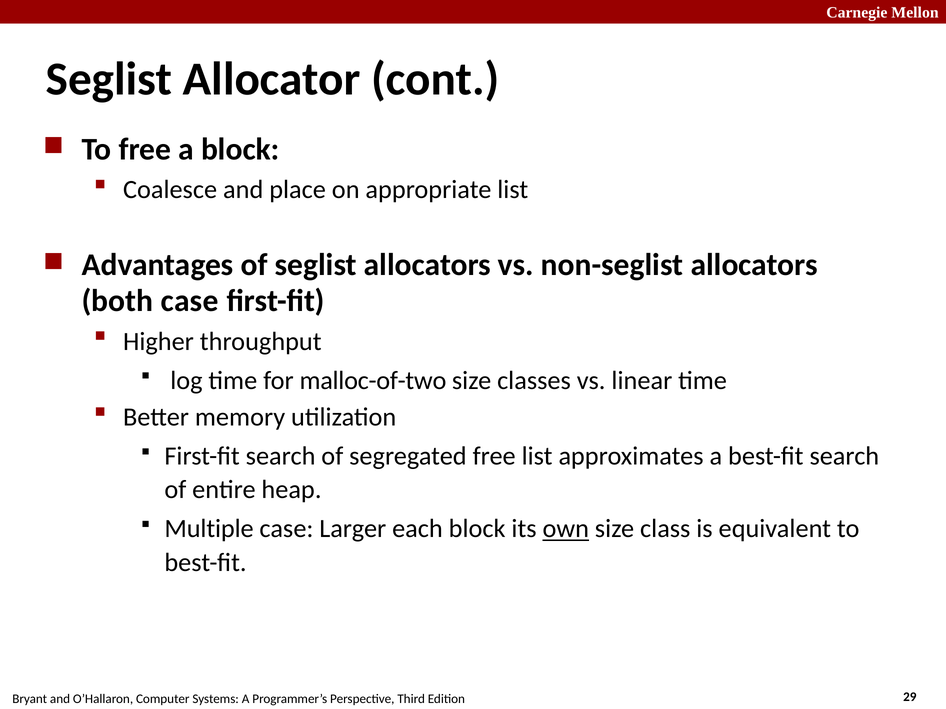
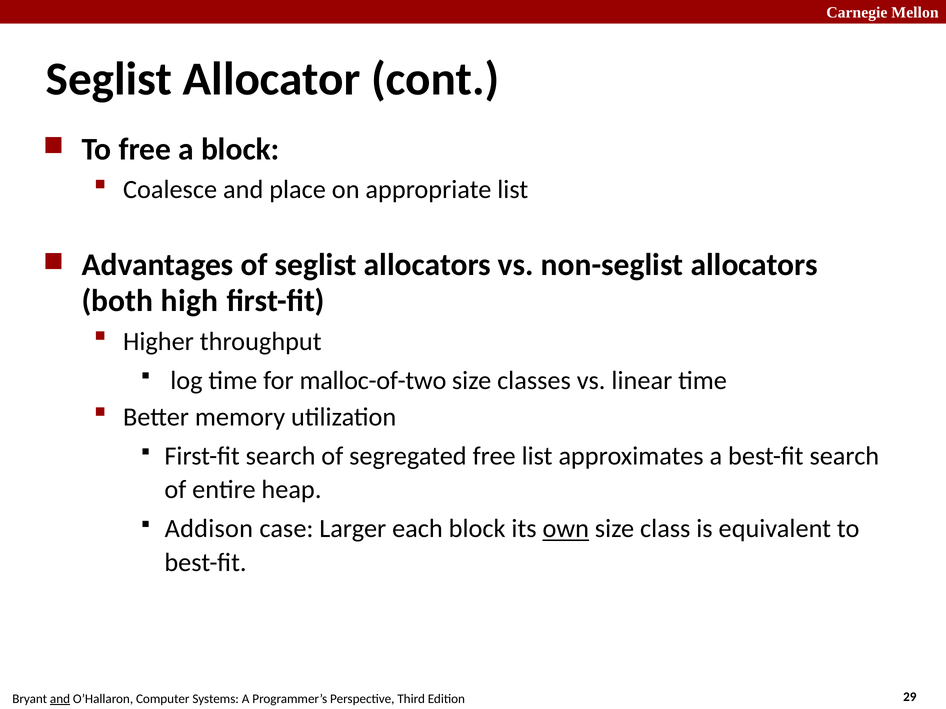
both case: case -> high
Multiple: Multiple -> Addison
and at (60, 699) underline: none -> present
